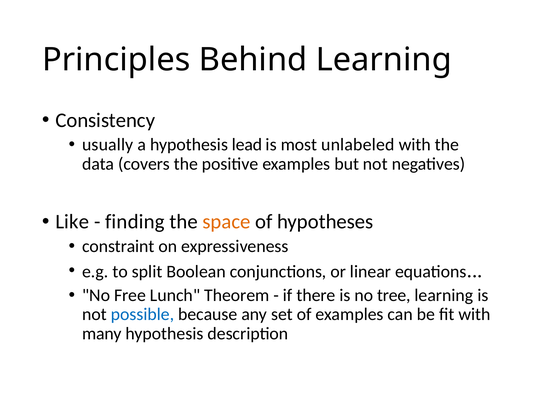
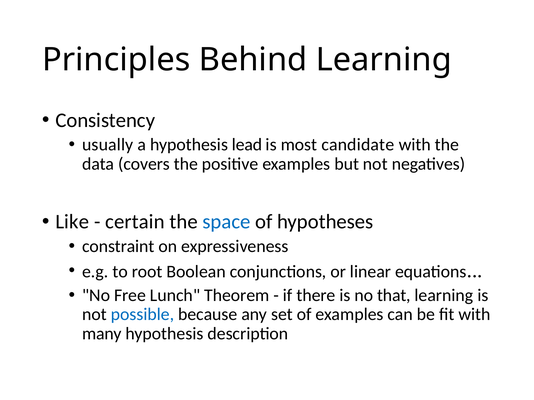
unlabeled: unlabeled -> candidate
finding: finding -> certain
space colour: orange -> blue
split: split -> root
tree: tree -> that
